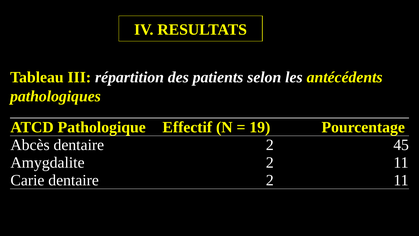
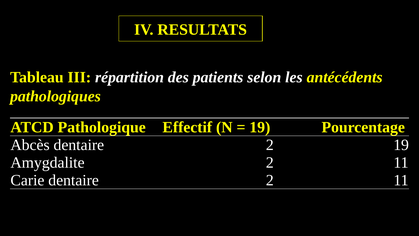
2 45: 45 -> 19
